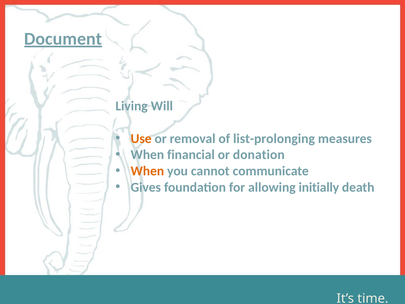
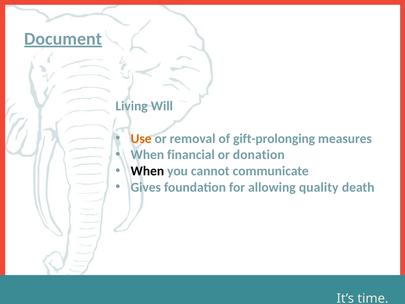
list-prolonging: list-prolonging -> gift-prolonging
When at (147, 171) colour: orange -> black
initially: initially -> quality
